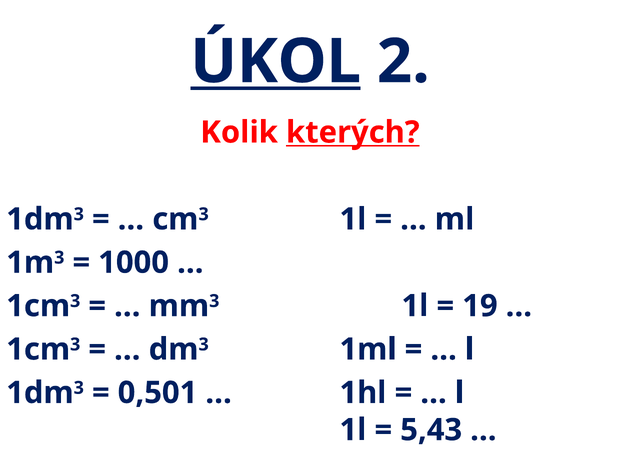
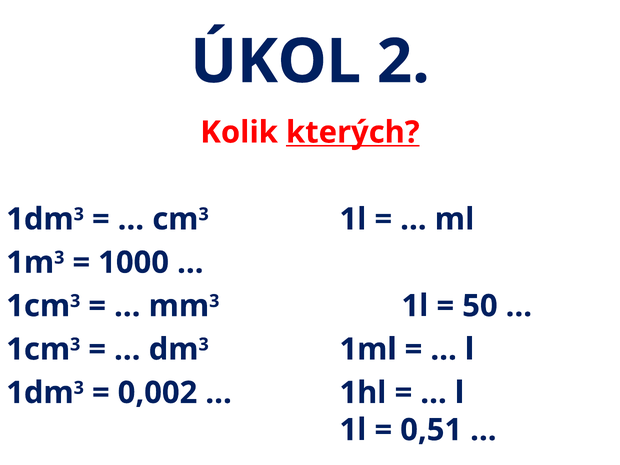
ÚKOL underline: present -> none
19: 19 -> 50
0,501: 0,501 -> 0,002
5,43: 5,43 -> 0,51
